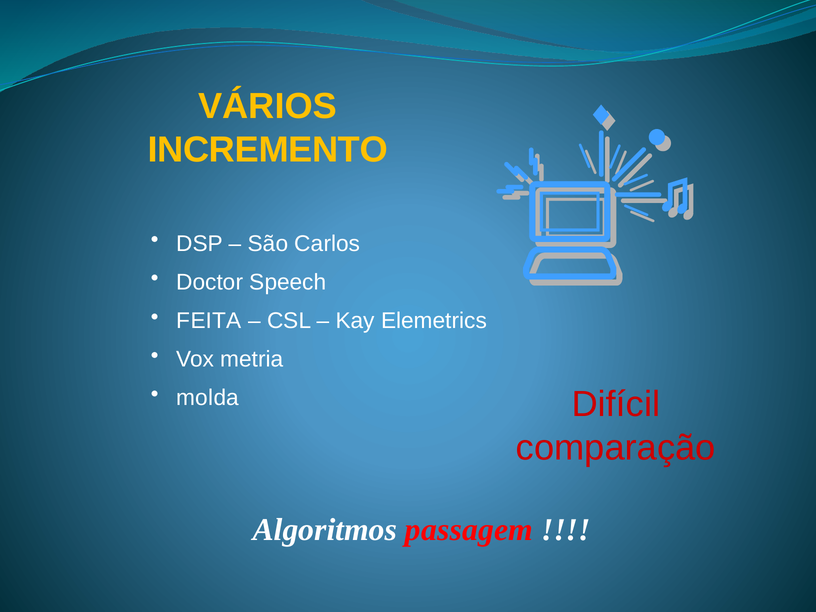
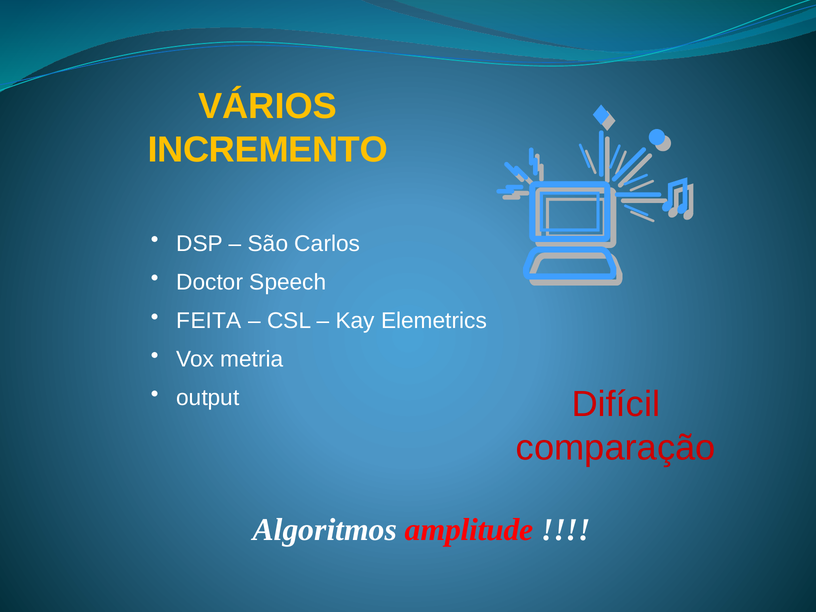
molda: molda -> output
passagem: passagem -> amplitude
